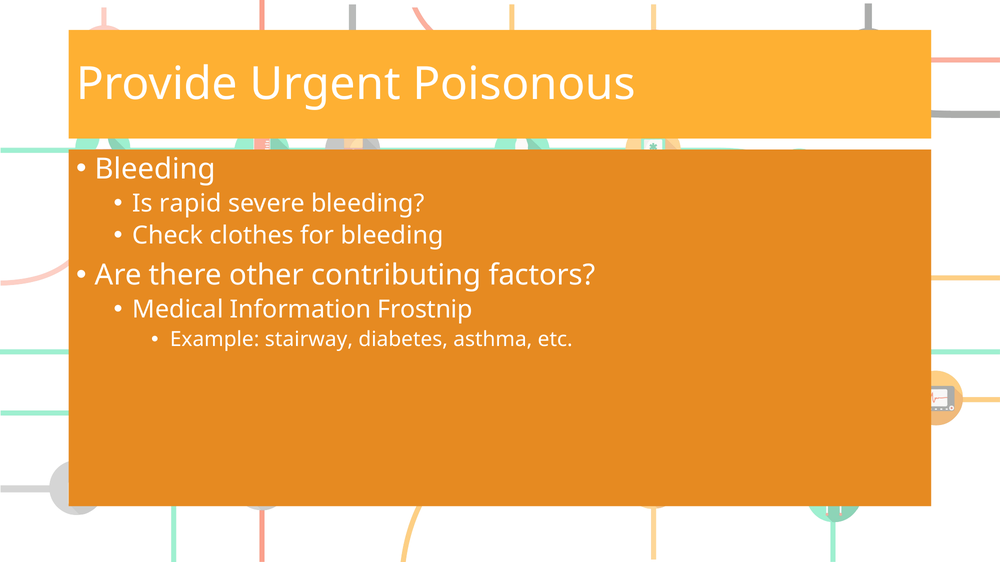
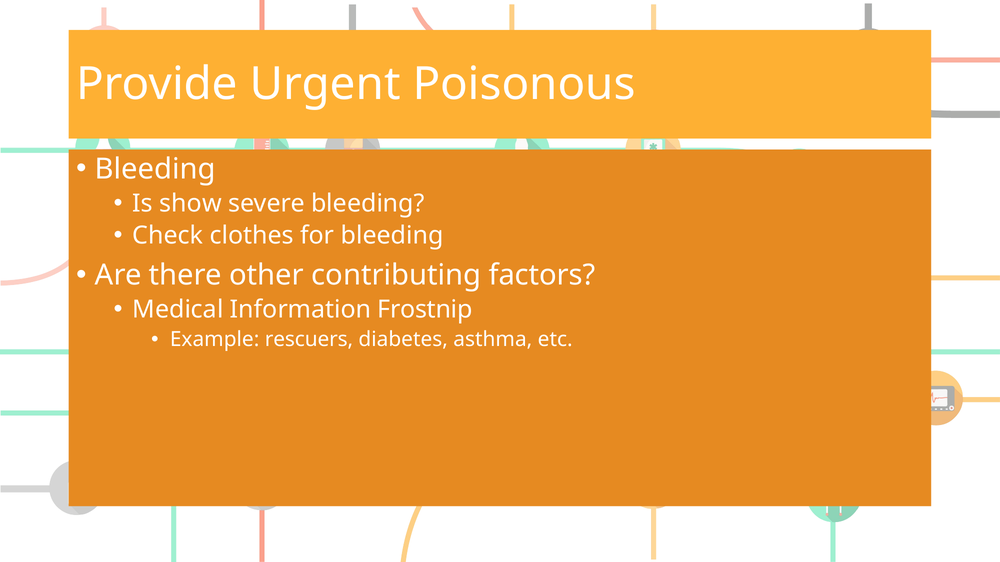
rapid: rapid -> show
stairway: stairway -> rescuers
